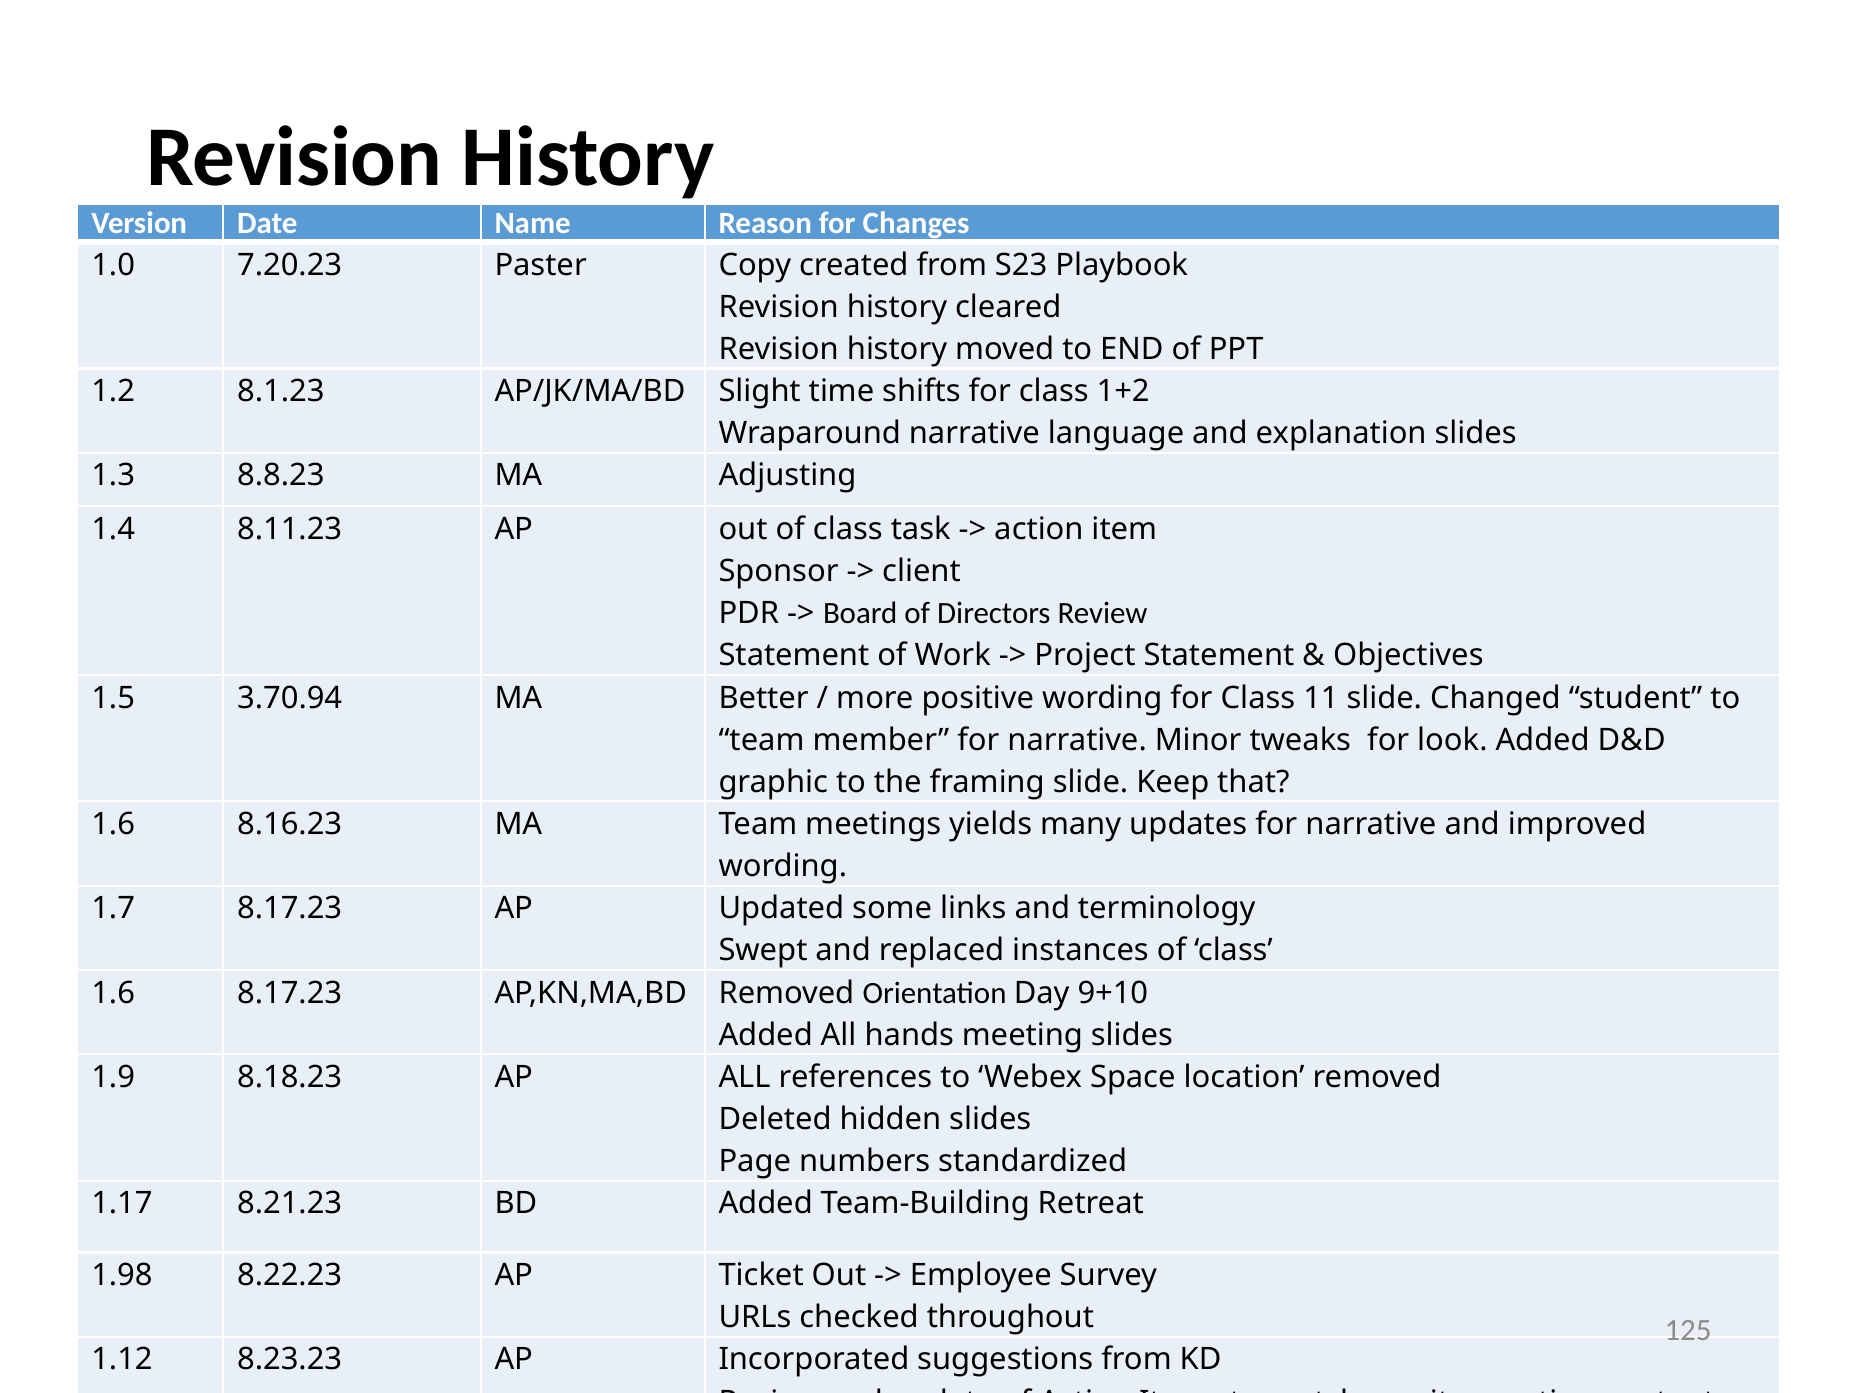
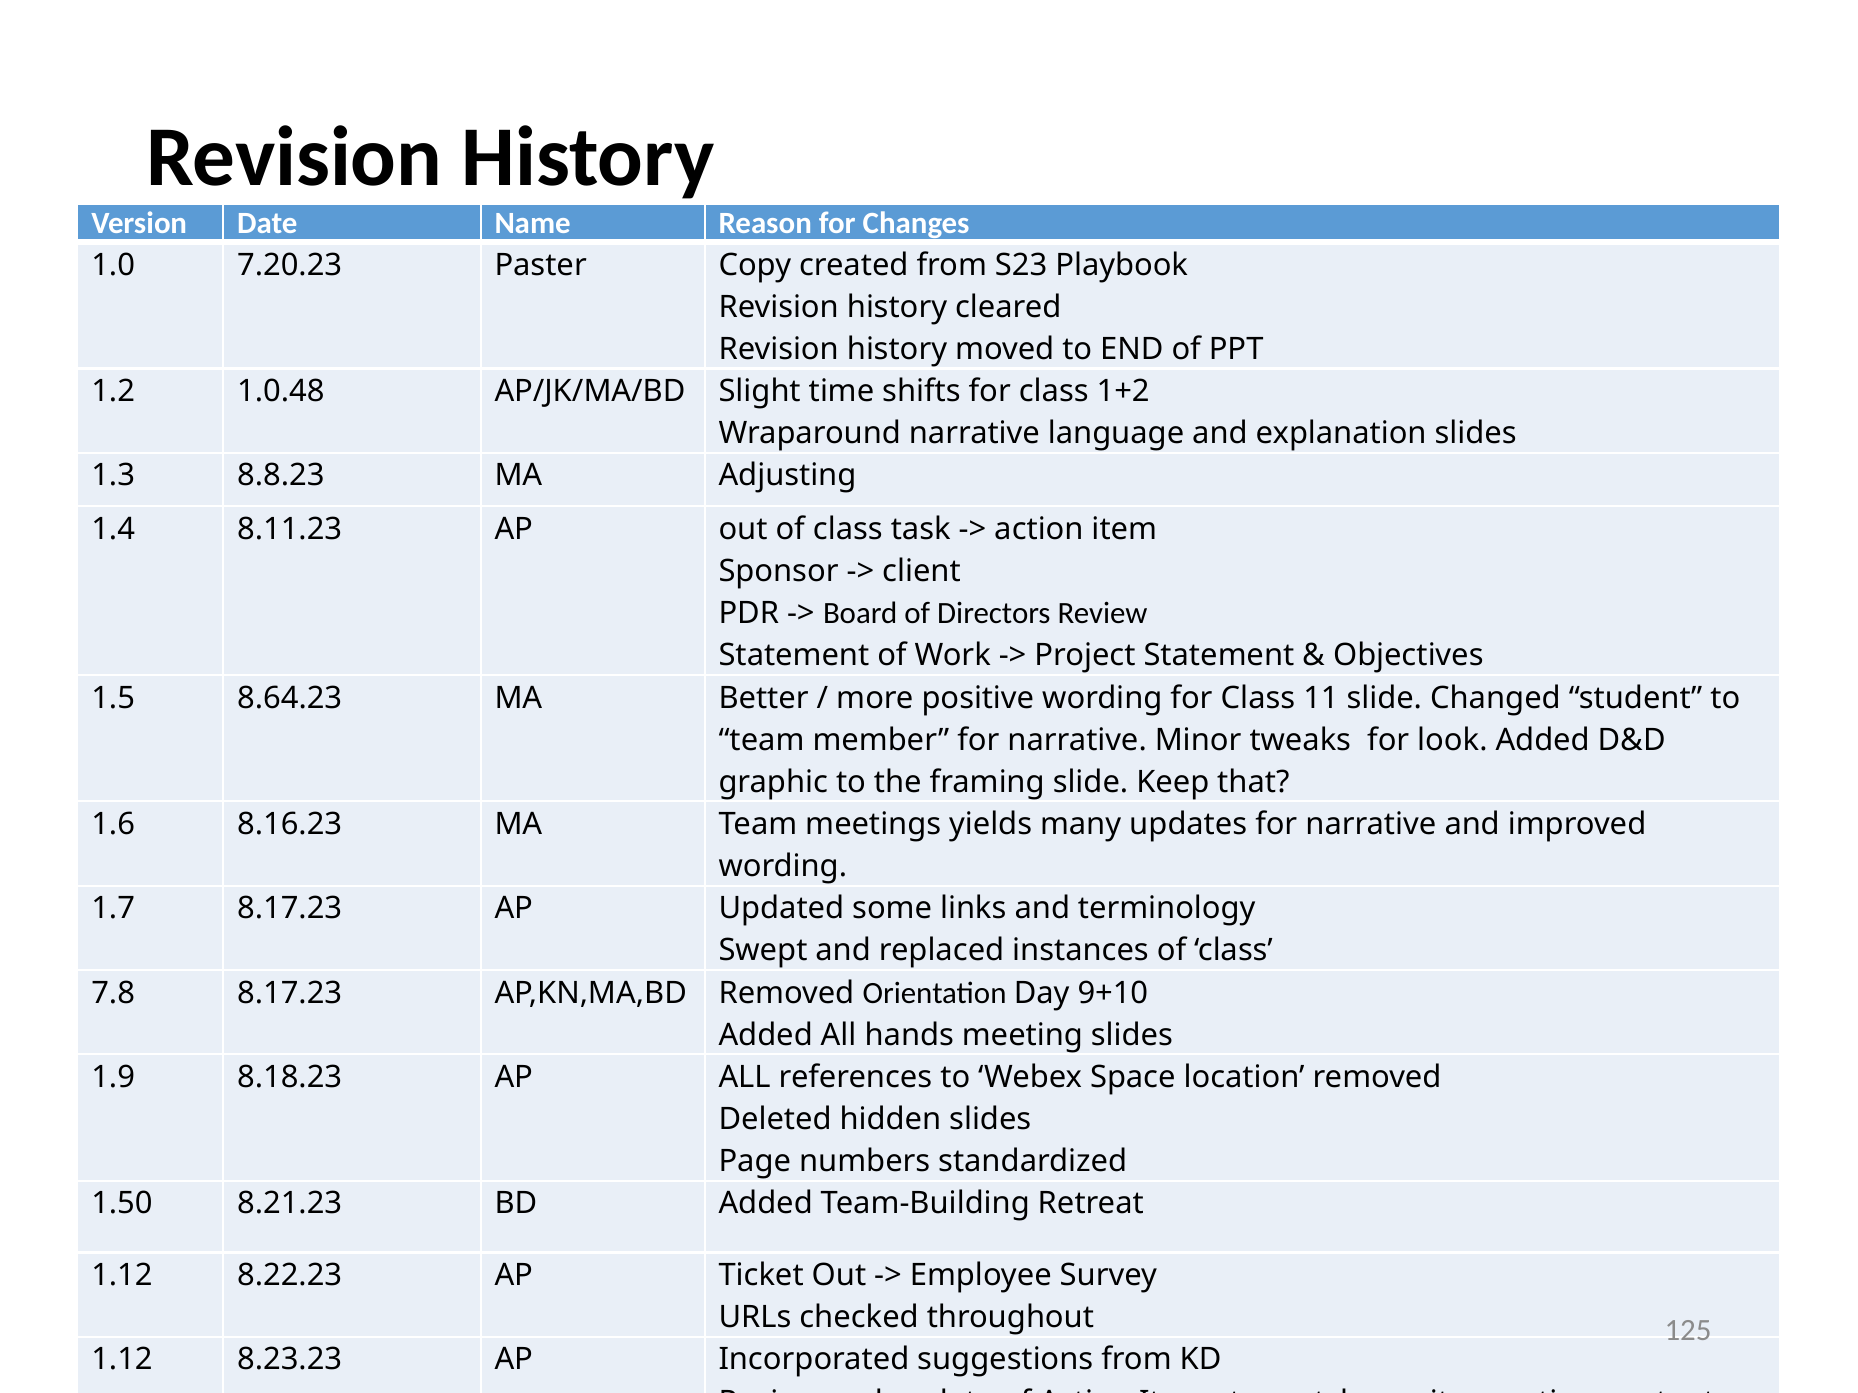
8.1.23: 8.1.23 -> 1.0.48
3.70.94: 3.70.94 -> 8.64.23
1.6 at (113, 993): 1.6 -> 7.8
1.17: 1.17 -> 1.50
1.98 at (122, 1276): 1.98 -> 1.12
